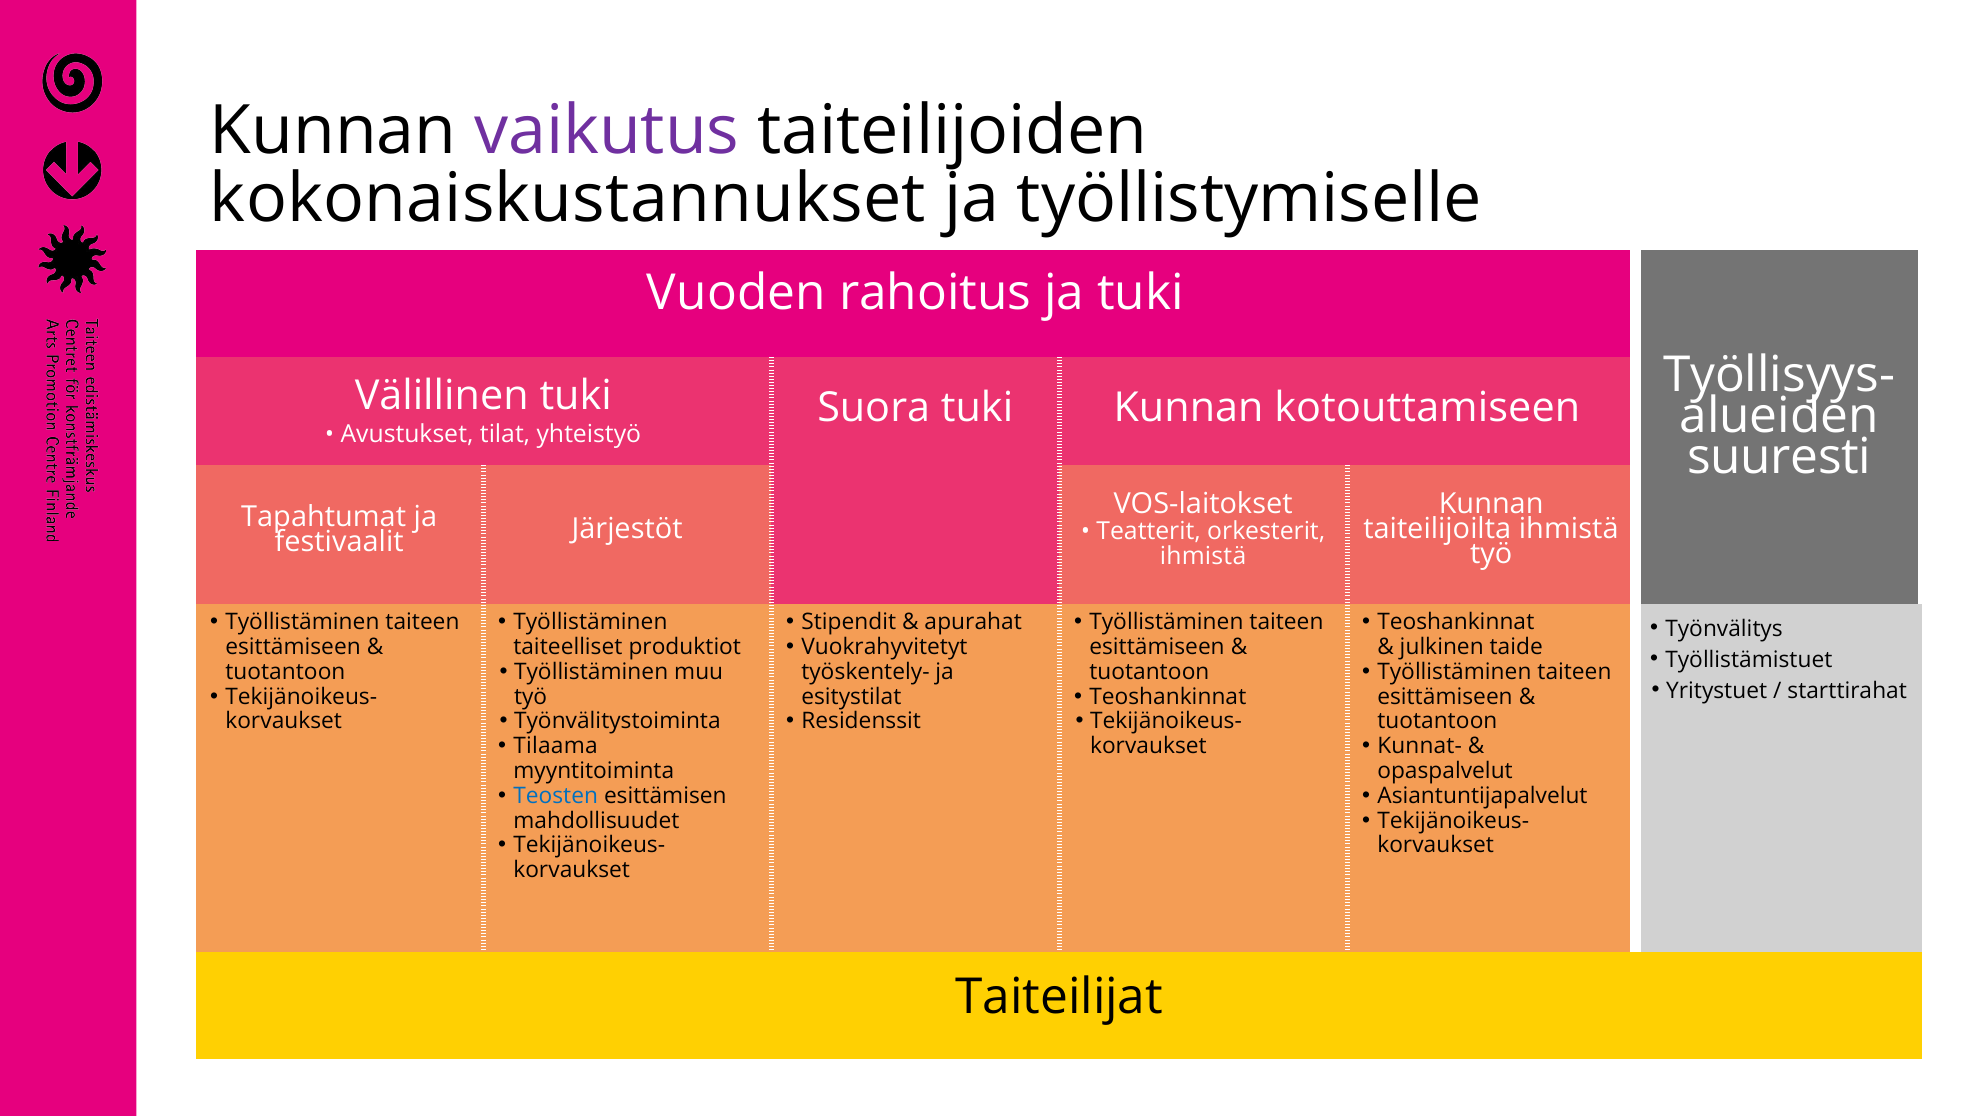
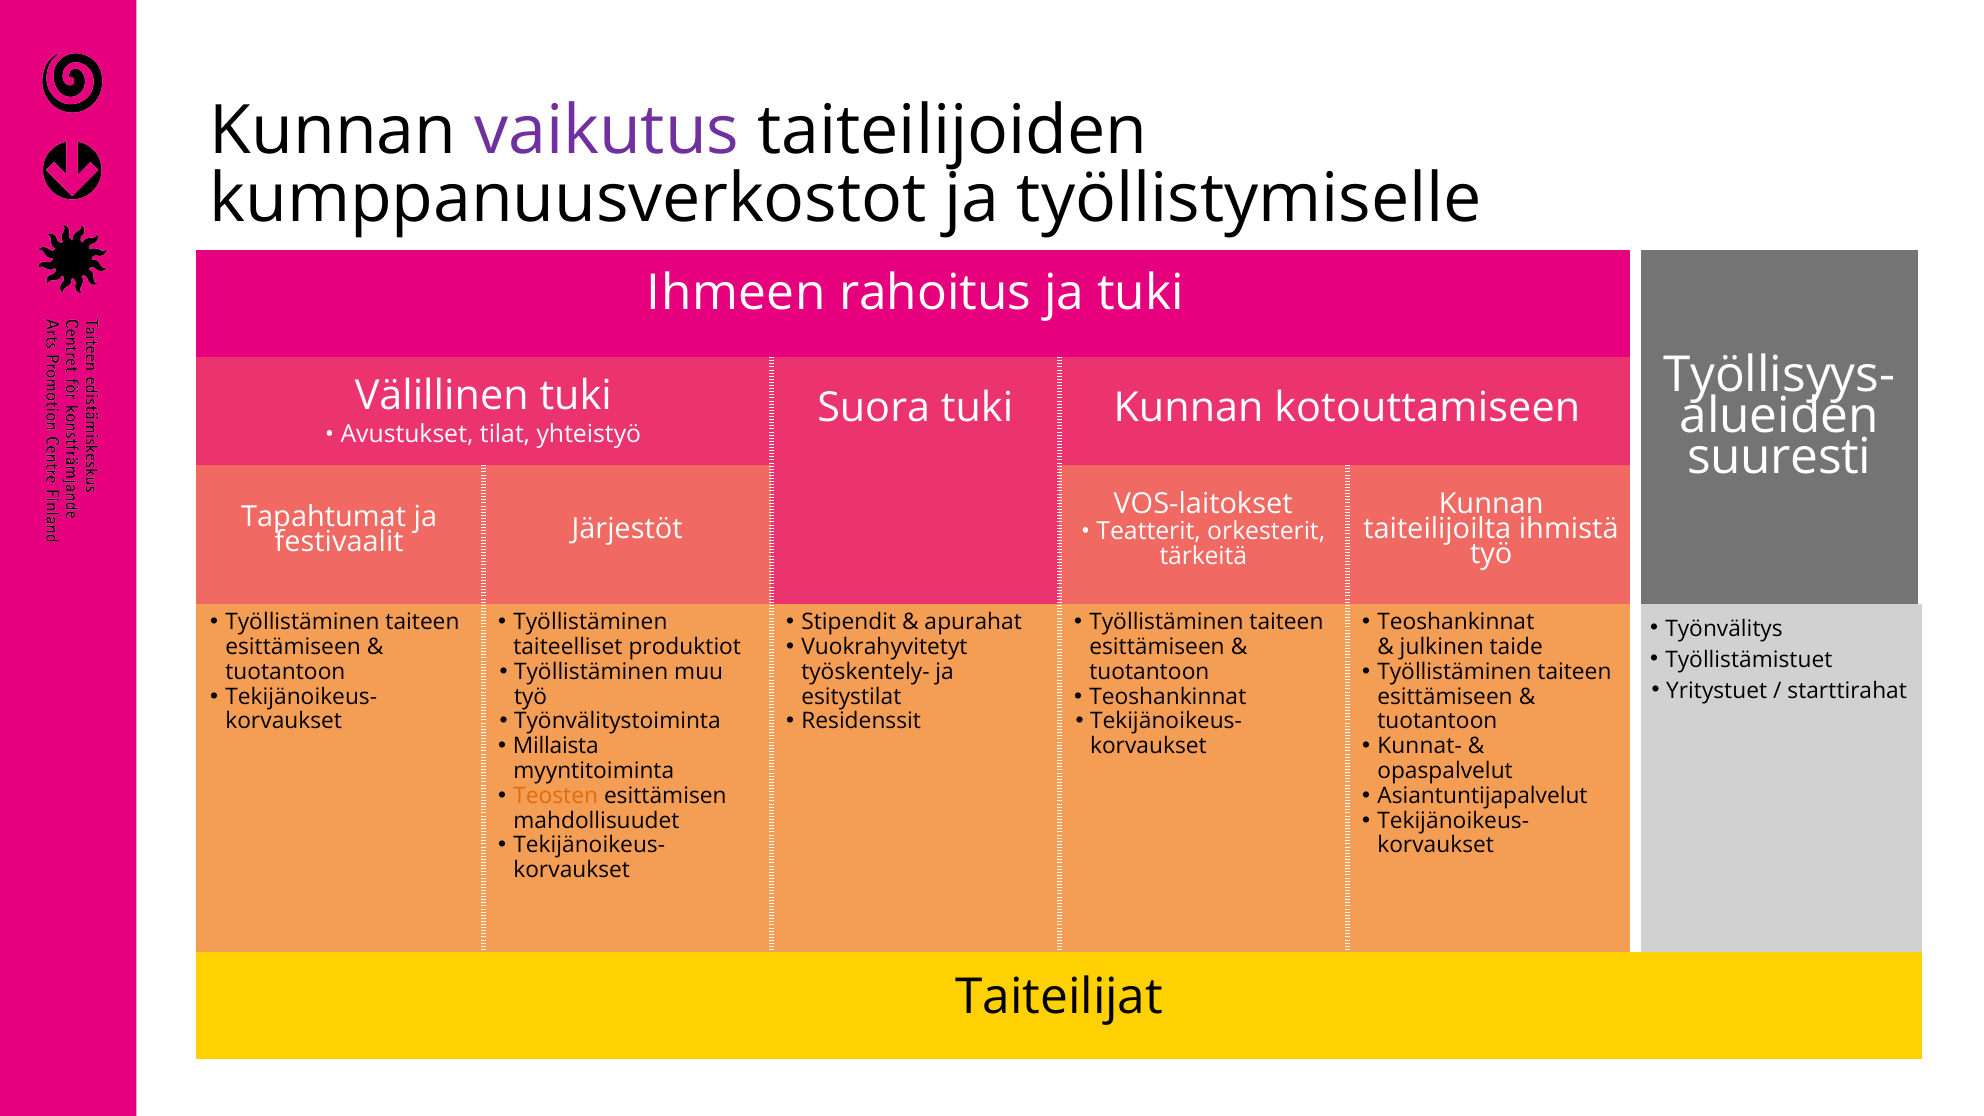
kokonaiskustannukset: kokonaiskustannukset -> kumppanuusverkostot
Vuoden: Vuoden -> Ihmeen
ihmistä at (1203, 557): ihmistä -> tärkeitä
Tilaama: Tilaama -> Millaista
Teosten colour: blue -> orange
